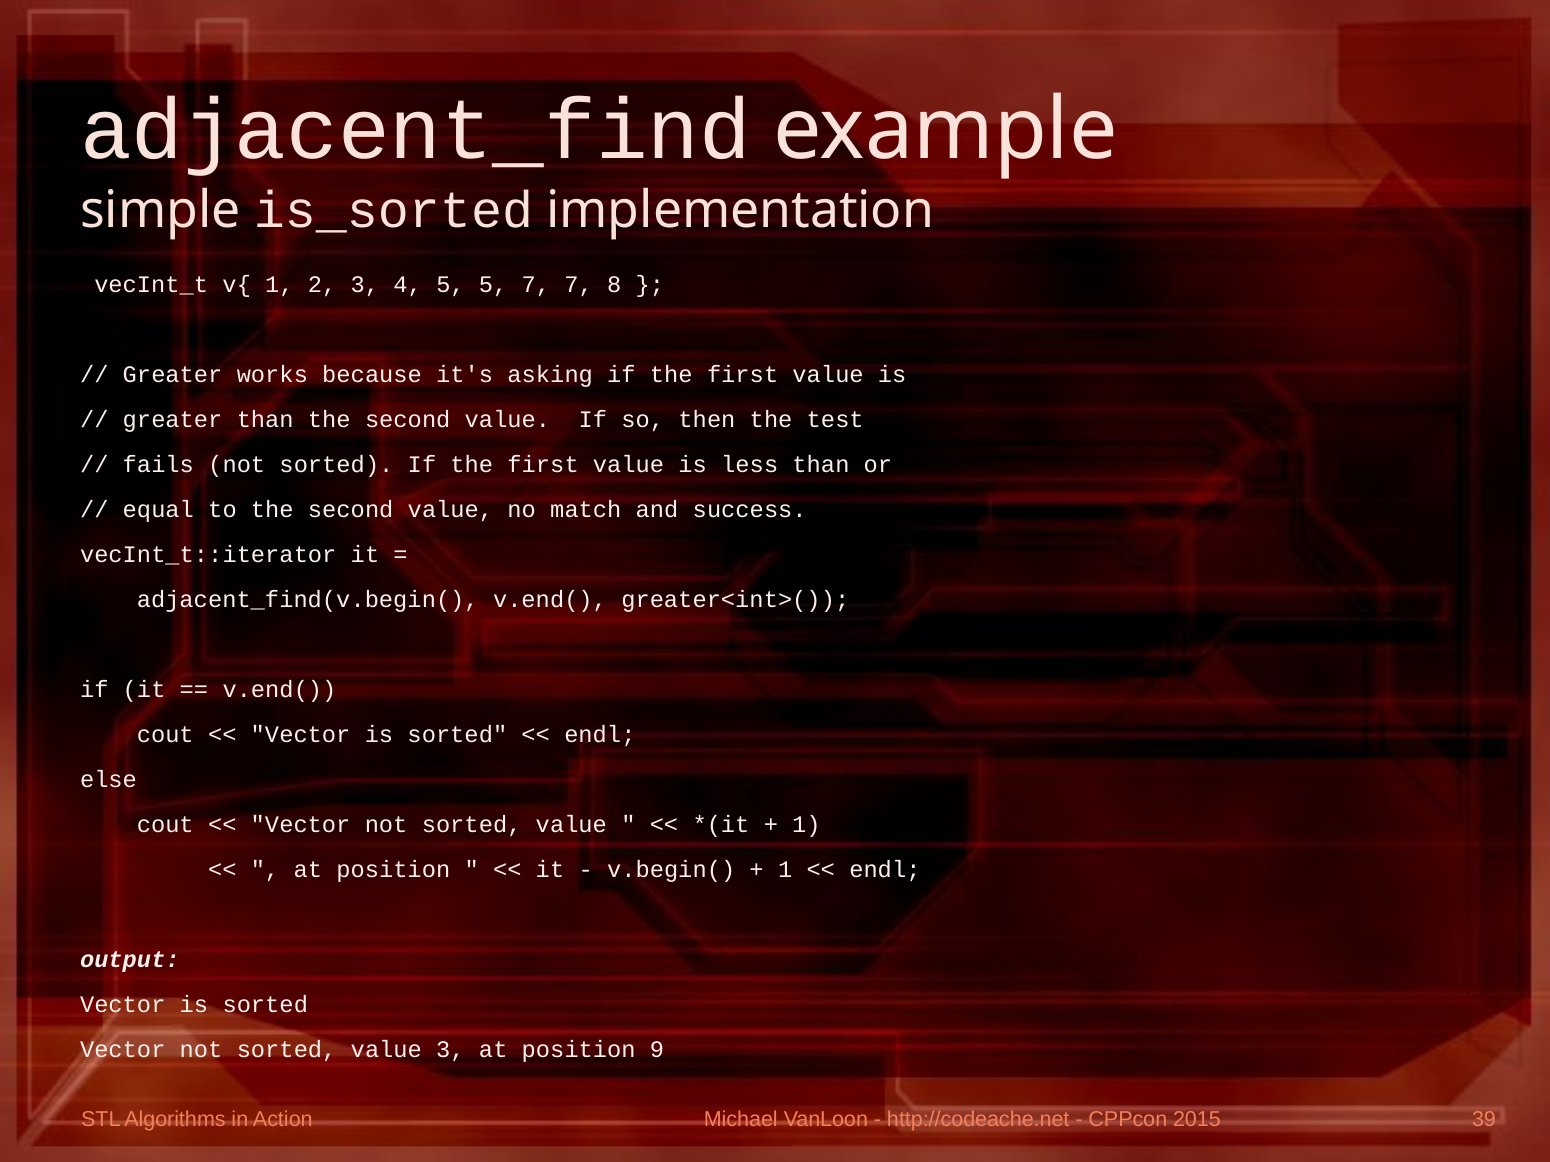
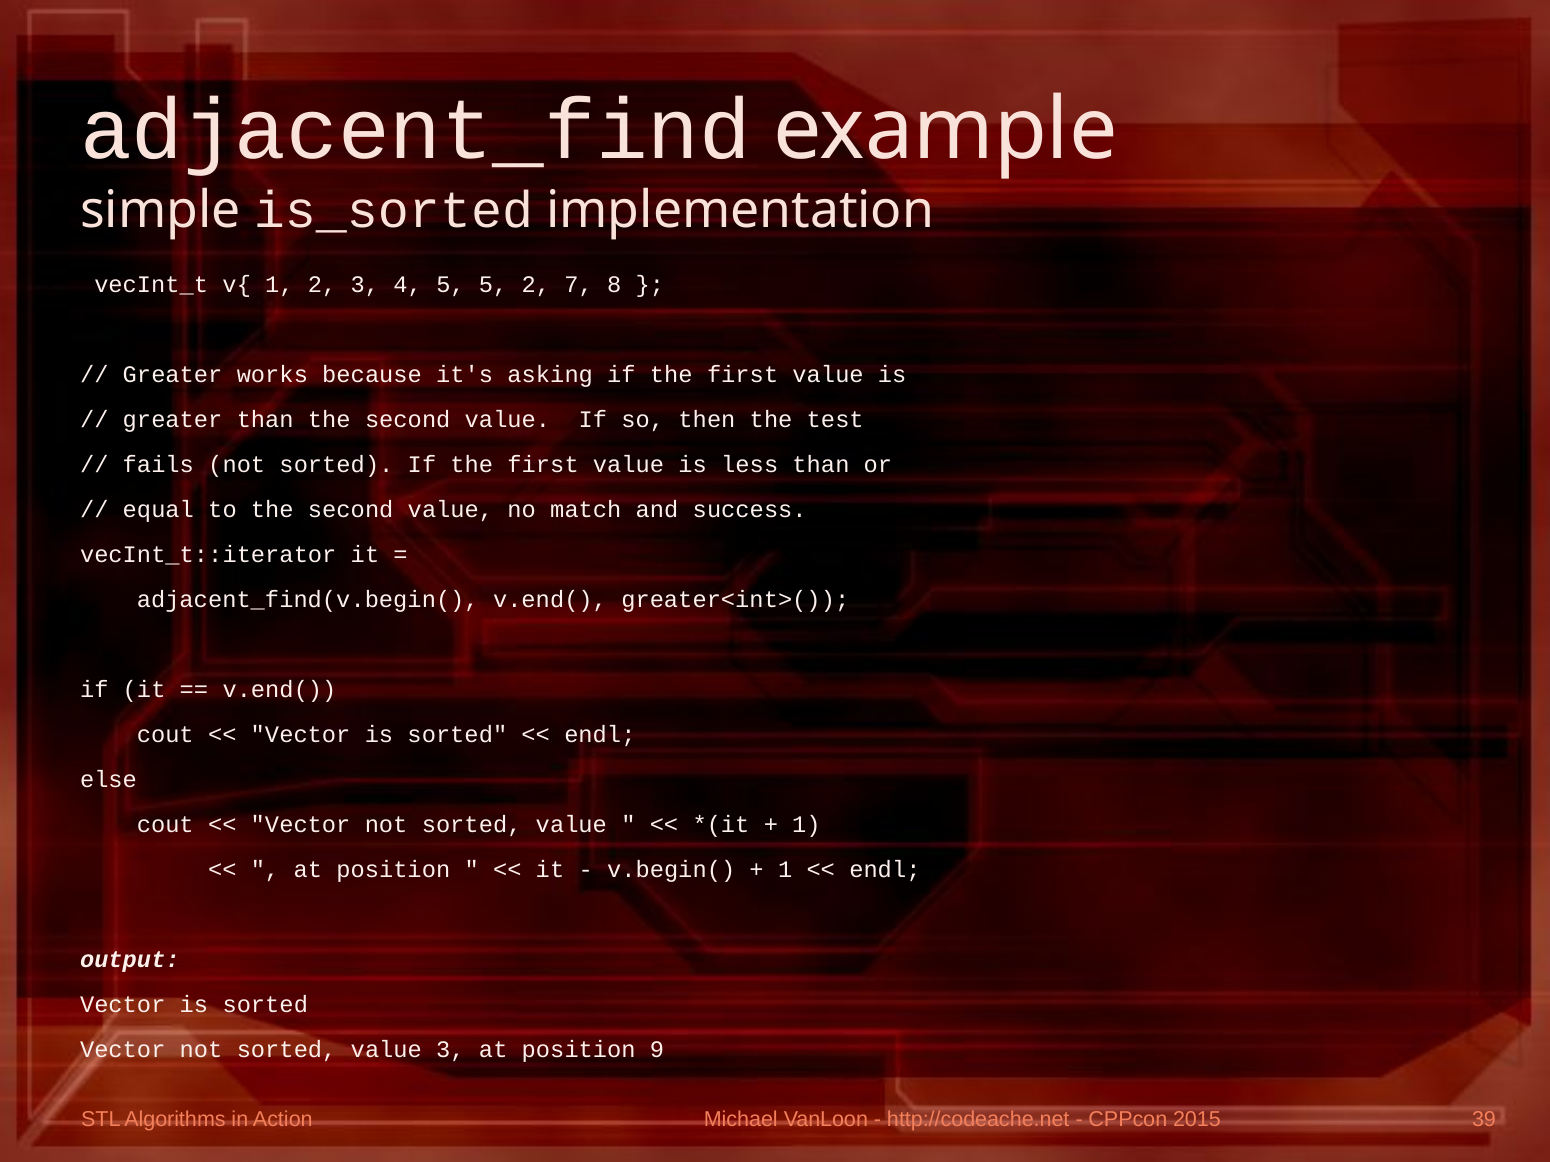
5 7: 7 -> 2
